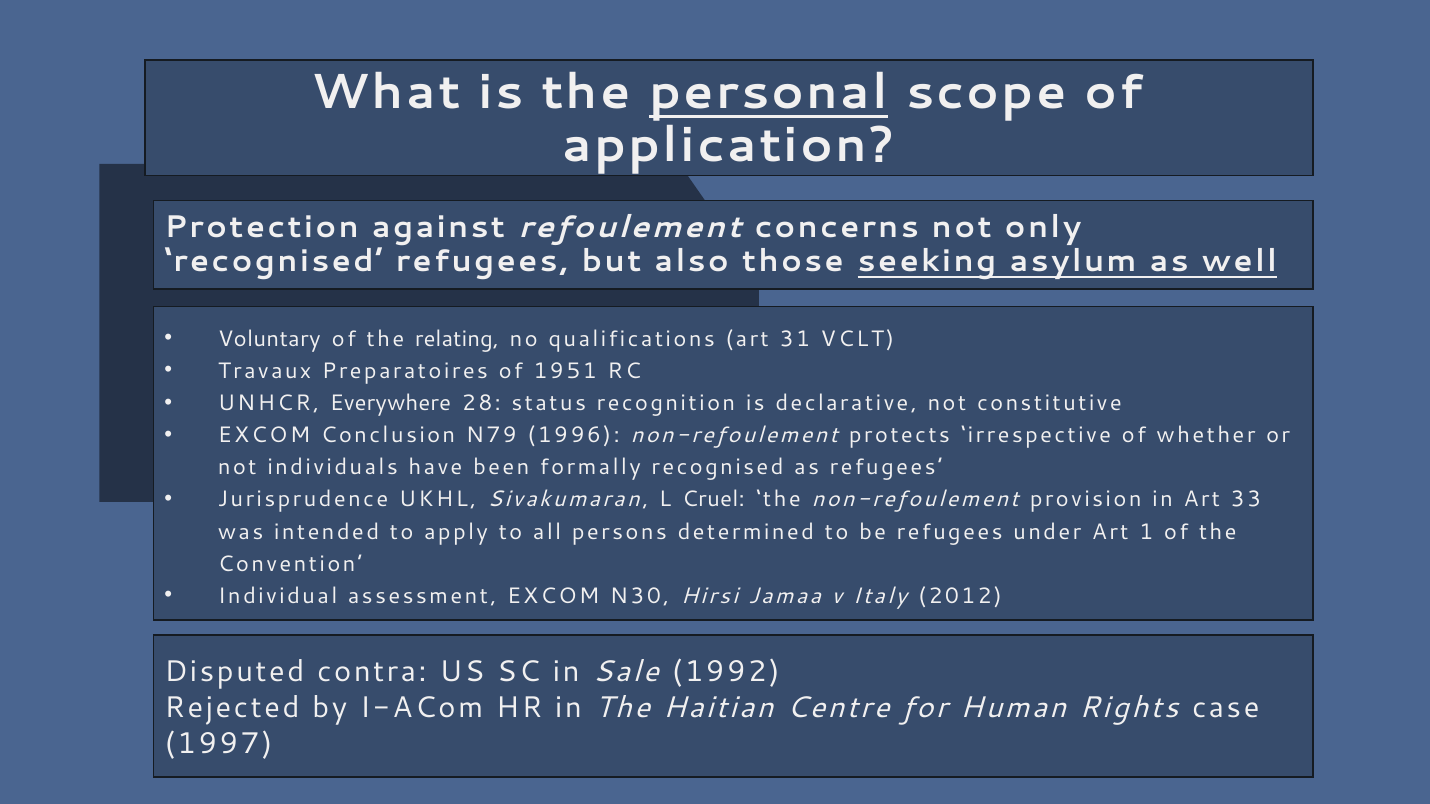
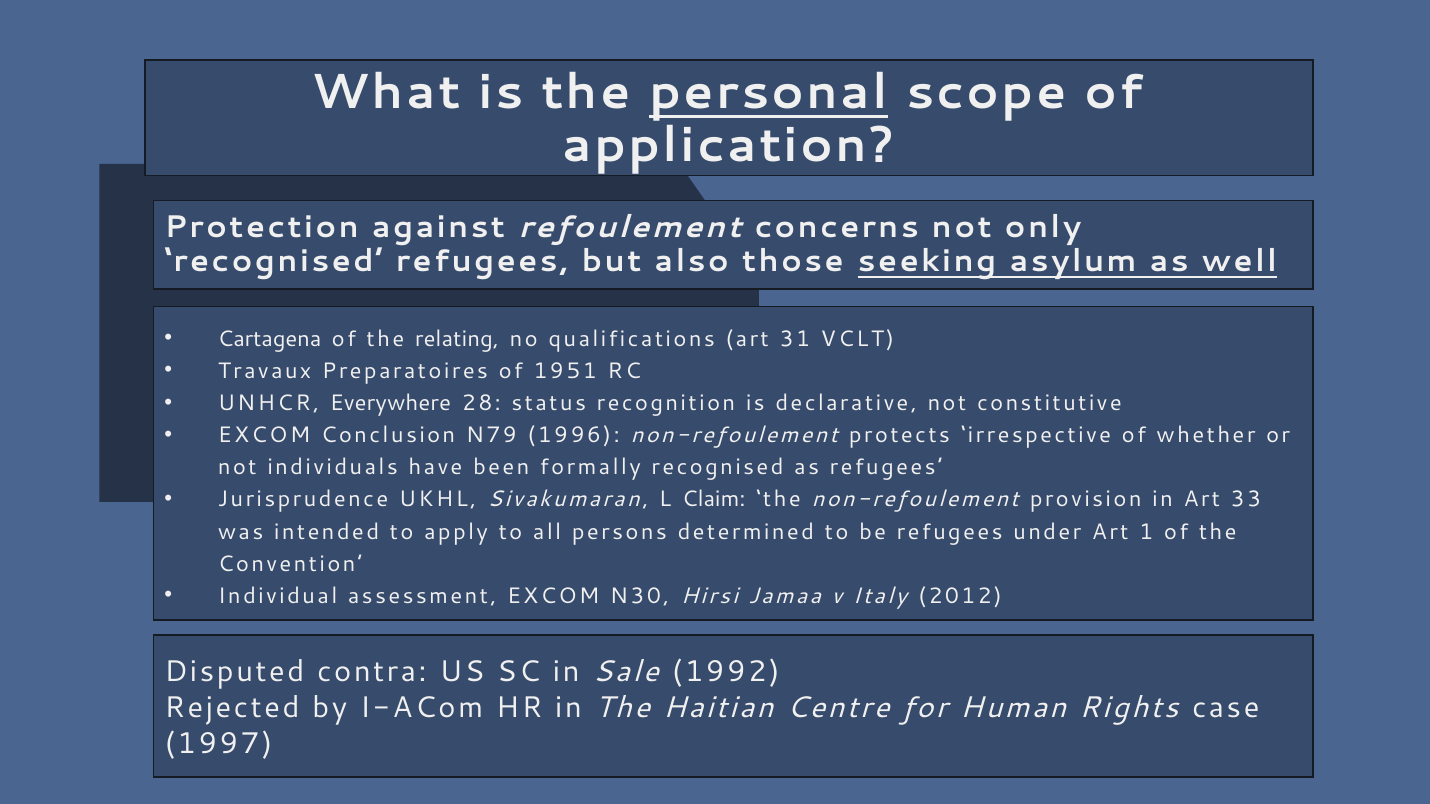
Voluntary: Voluntary -> Cartagena
Cruel: Cruel -> Claim
